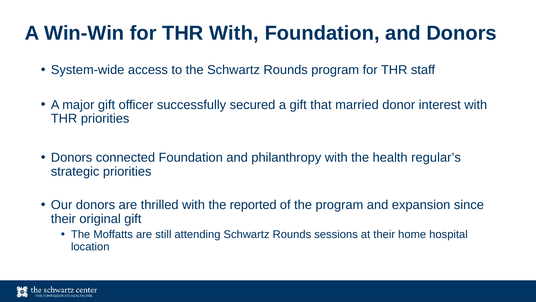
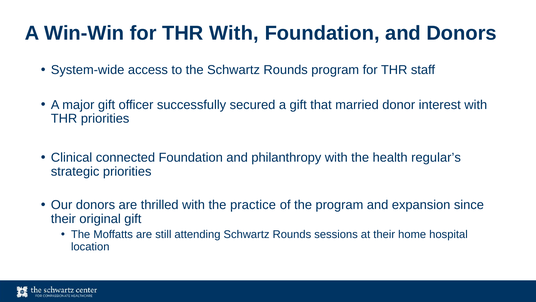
Donors at (72, 157): Donors -> Clinical
reported: reported -> practice
